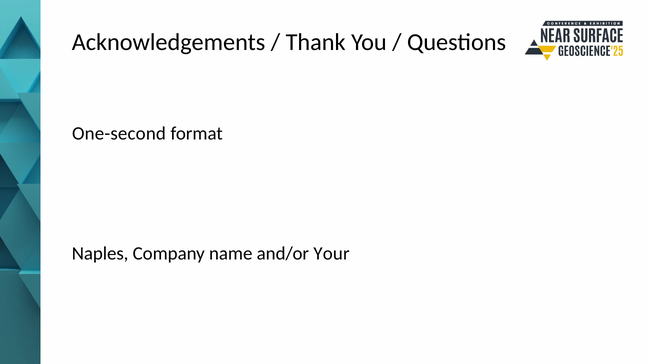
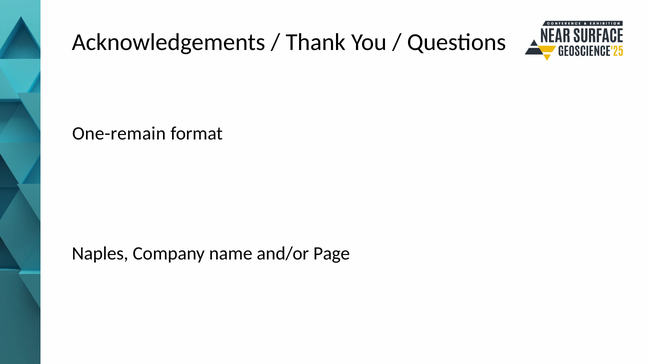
One-second: One-second -> One-remain
Your: Your -> Page
